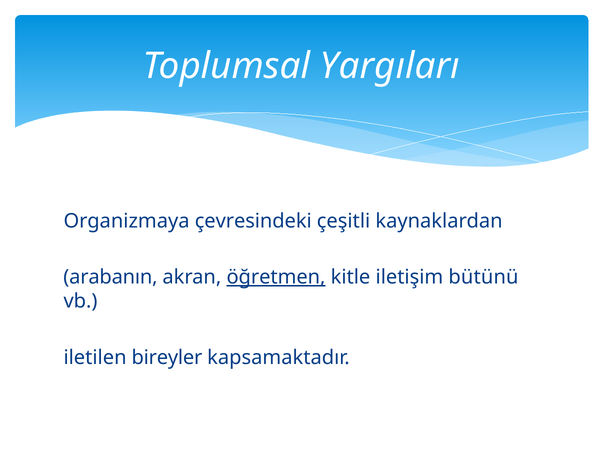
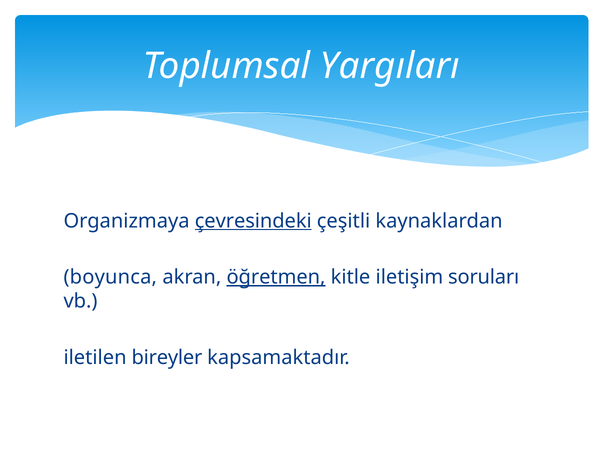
çevresindeki underline: none -> present
arabanın: arabanın -> boyunca
bütünü: bütünü -> soruları
